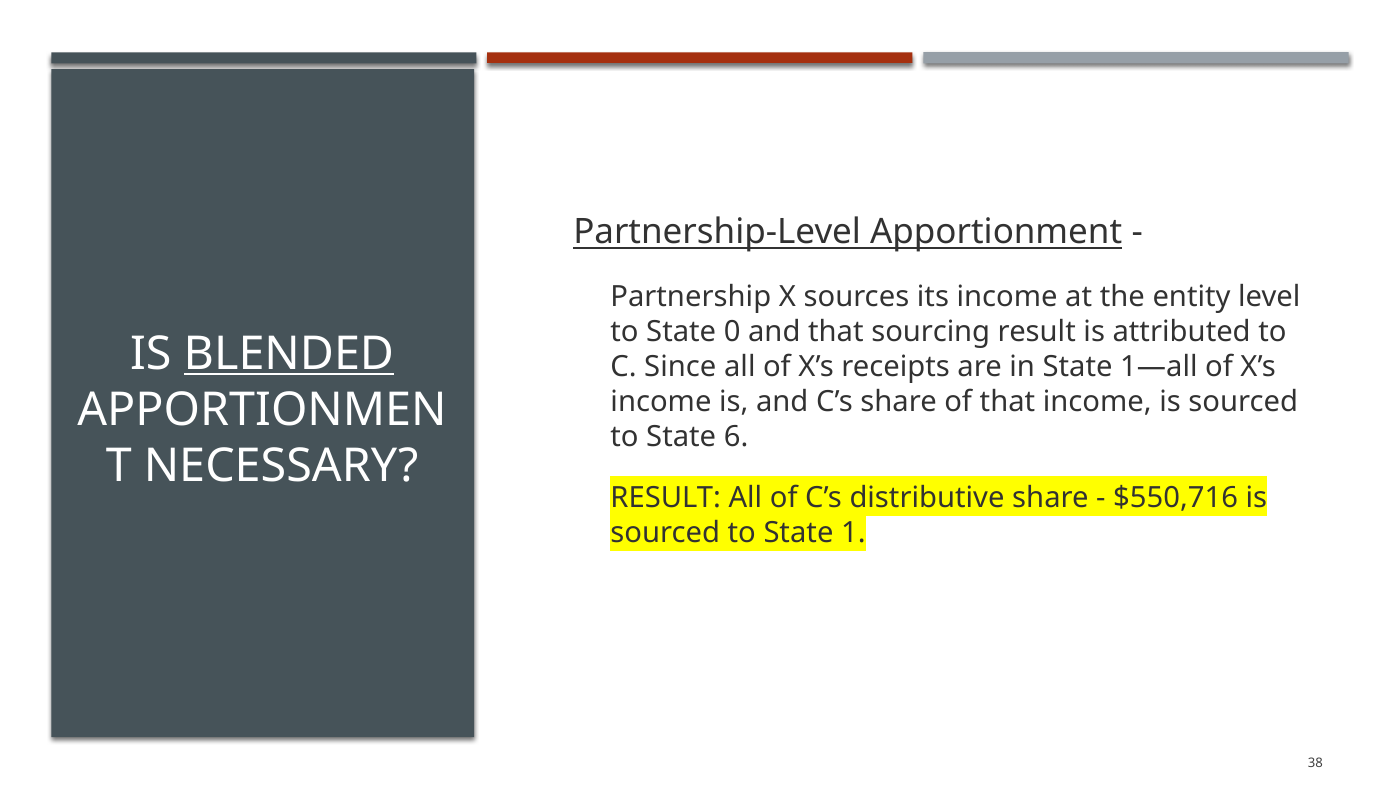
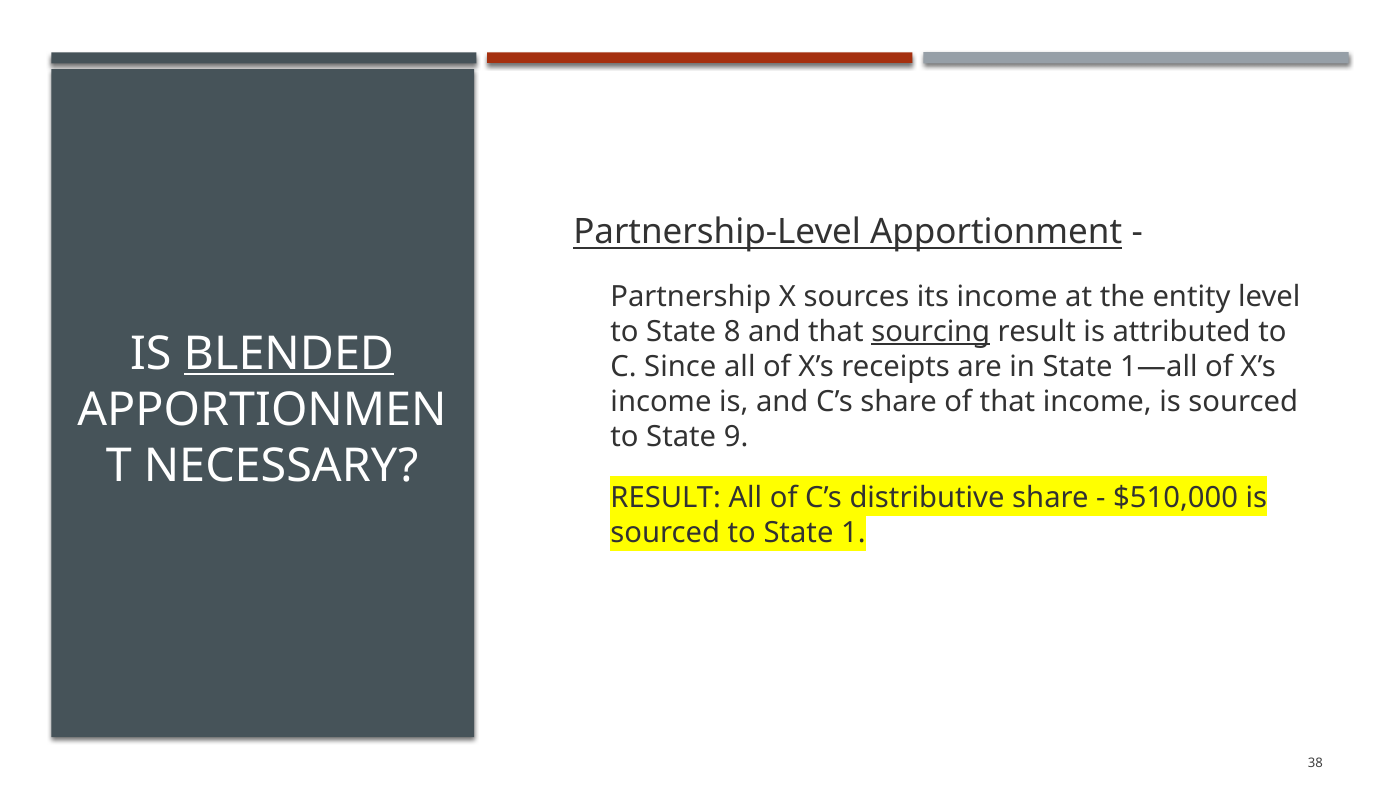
0: 0 -> 8
sourcing underline: none -> present
6: 6 -> 9
$550,716: $550,716 -> $510,000
